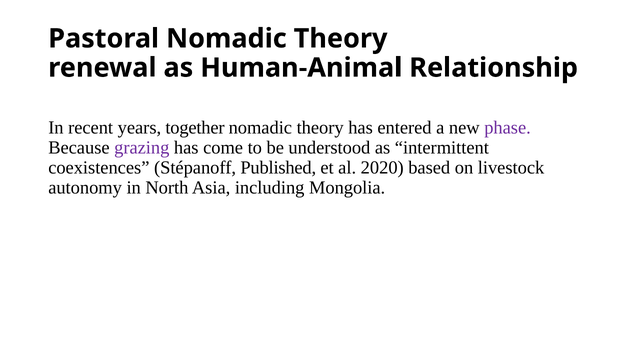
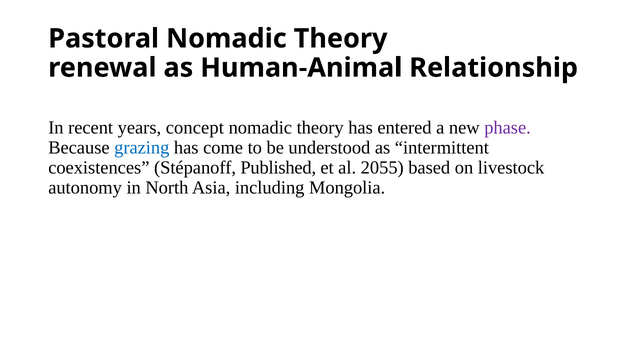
together: together -> concept
grazing colour: purple -> blue
2020: 2020 -> 2055
